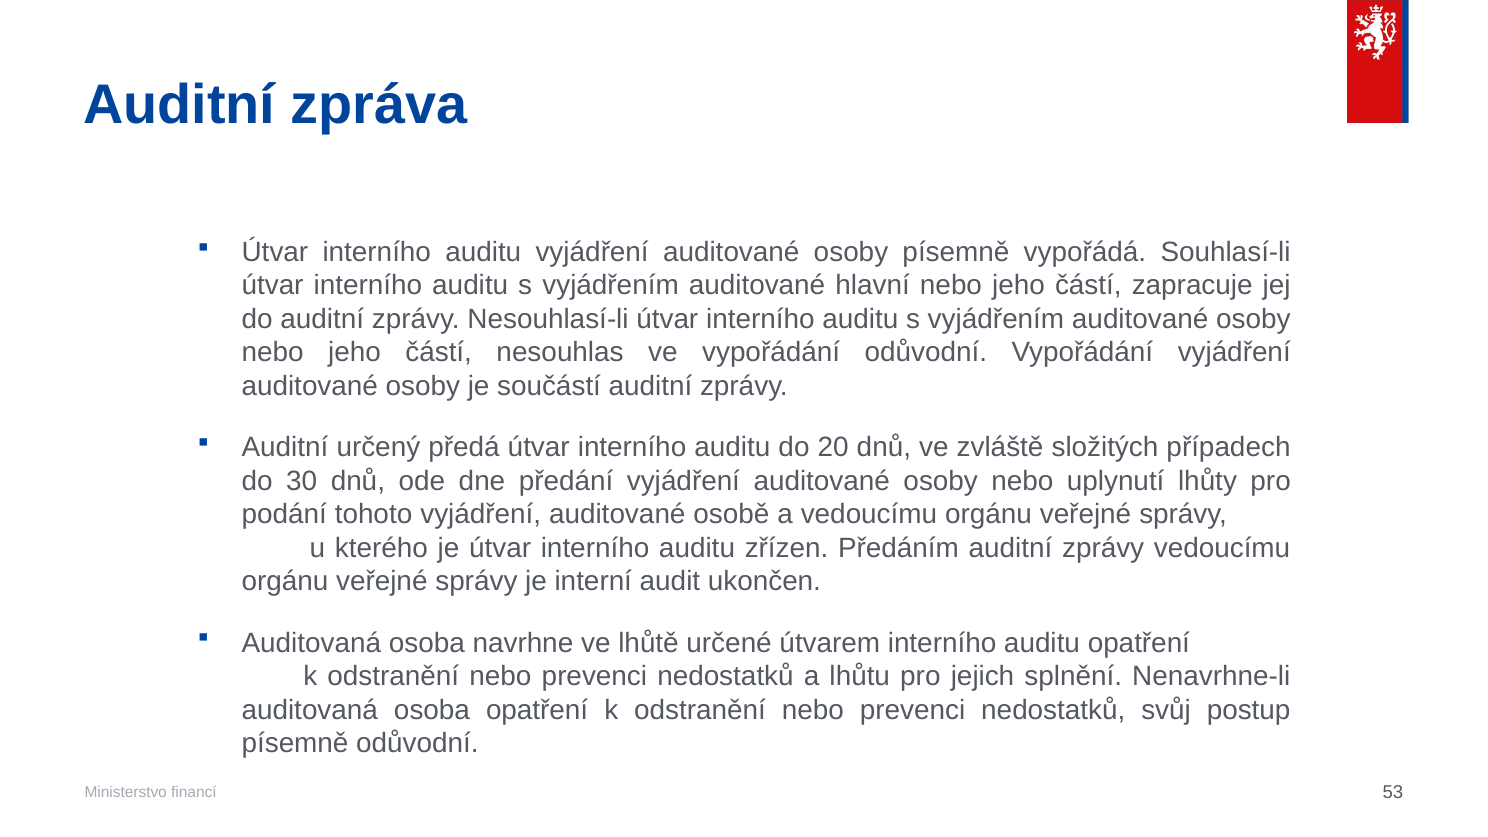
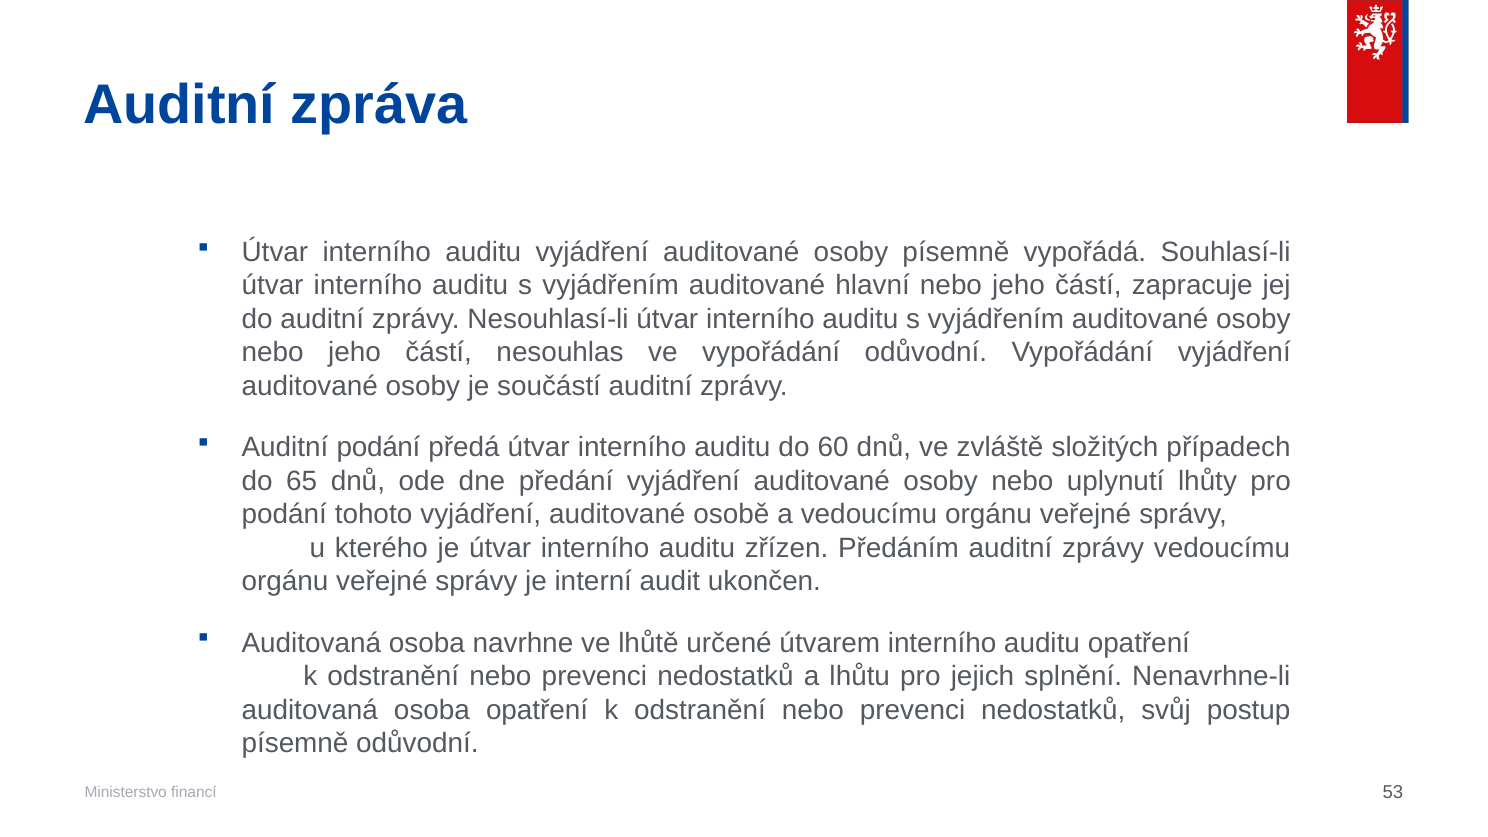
Auditní určený: určený -> podání
20: 20 -> 60
30: 30 -> 65
